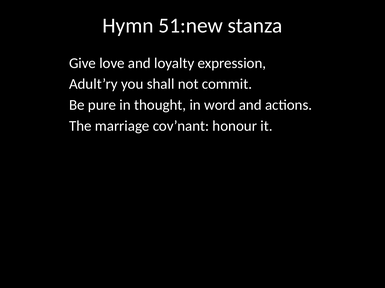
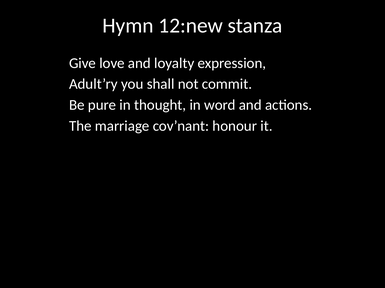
51:new: 51:new -> 12:new
